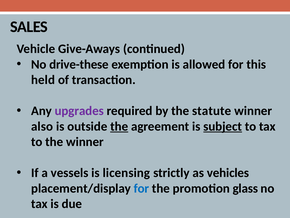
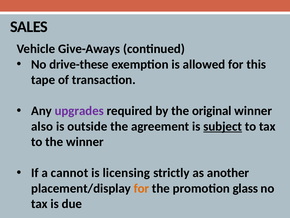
held: held -> tape
statute: statute -> original
the at (119, 126) underline: present -> none
vessels: vessels -> cannot
vehicles: vehicles -> another
for at (141, 188) colour: blue -> orange
